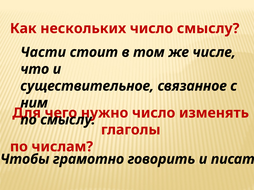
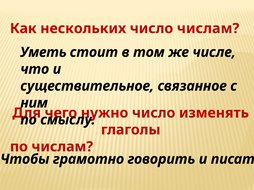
число смыслу: смыслу -> числам
Части: Части -> Уметь
